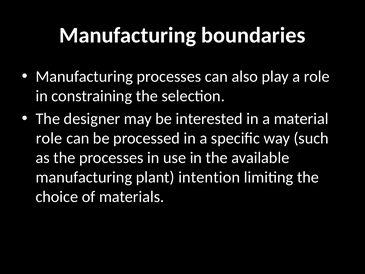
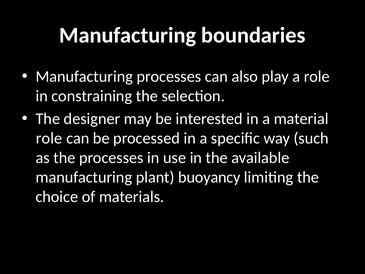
intention: intention -> buoyancy
